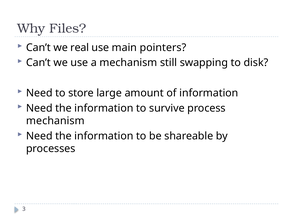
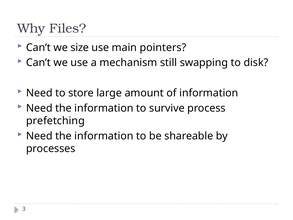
real: real -> size
mechanism at (55, 121): mechanism -> prefetching
